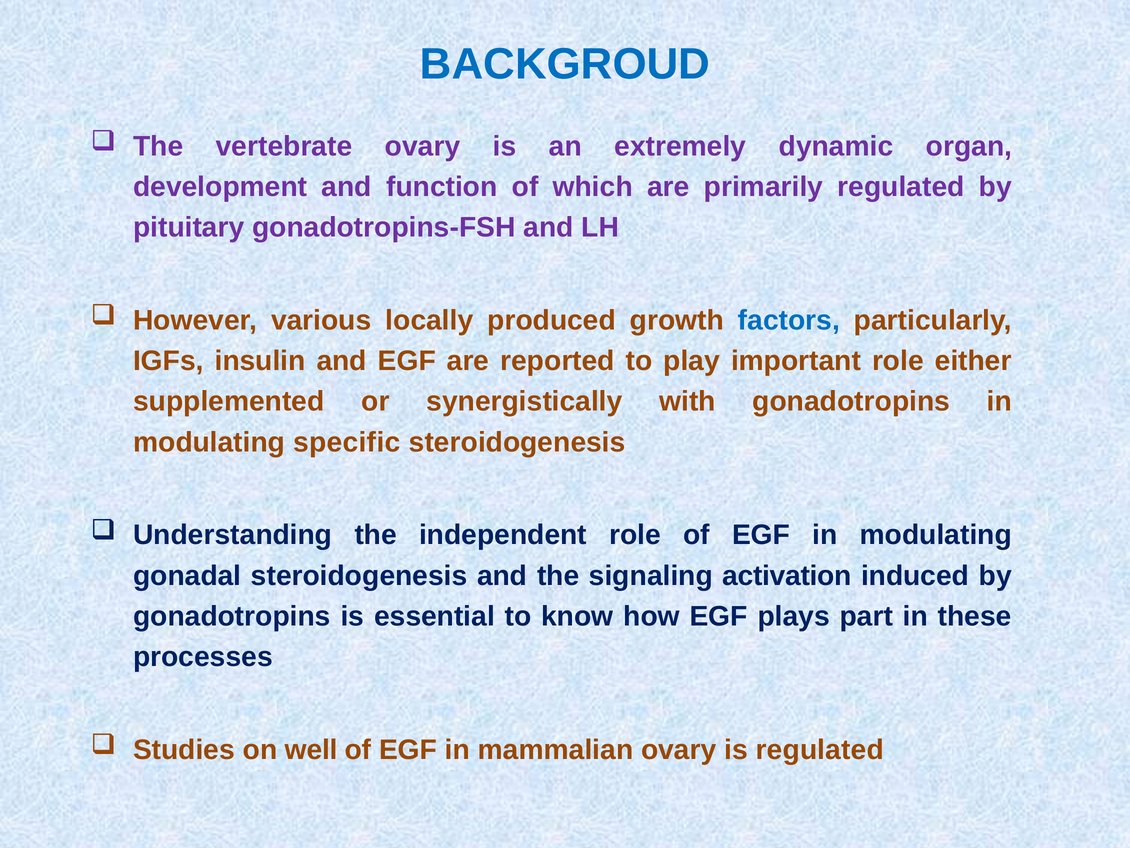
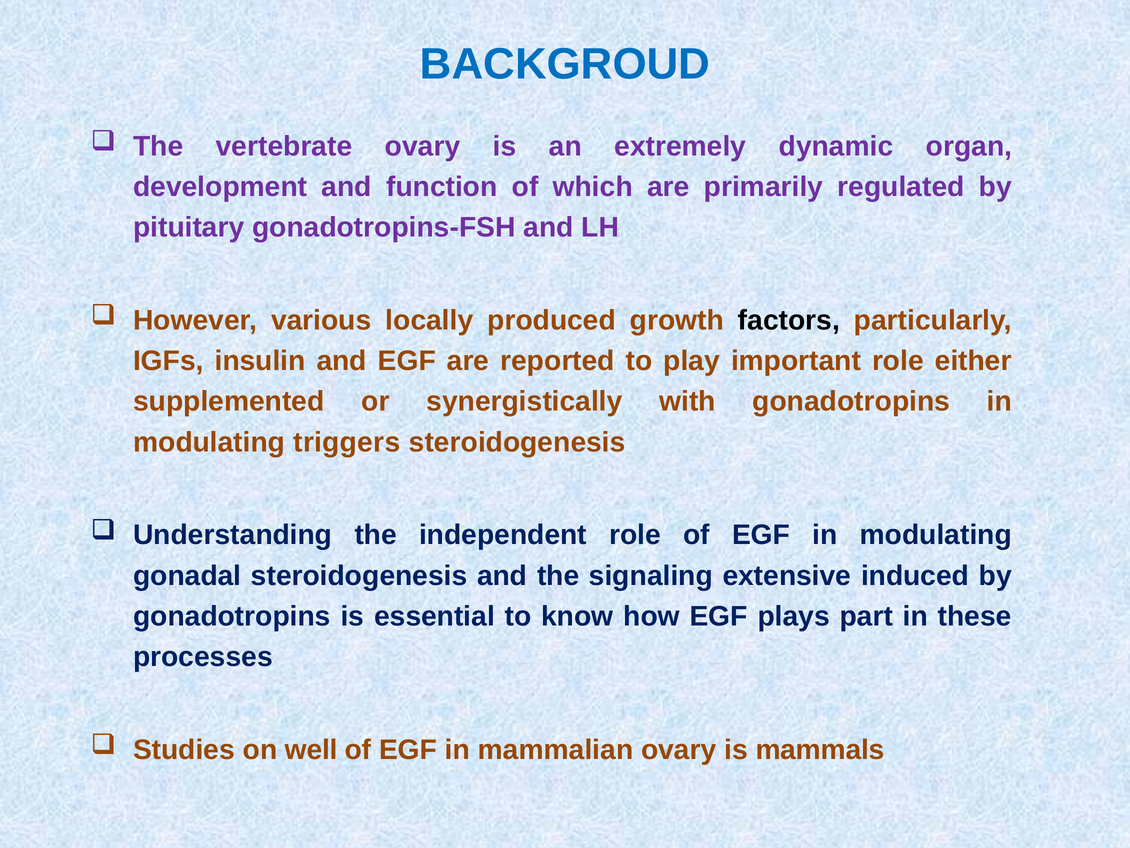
factors colour: blue -> black
specific: specific -> triggers
activation: activation -> extensive
is regulated: regulated -> mammals
